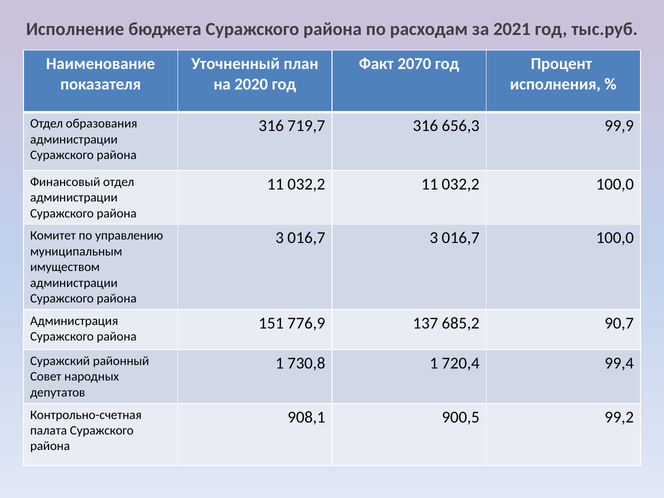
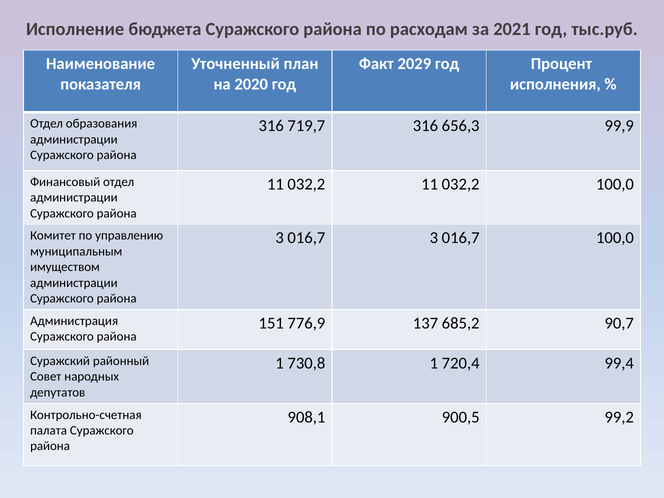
2070: 2070 -> 2029
